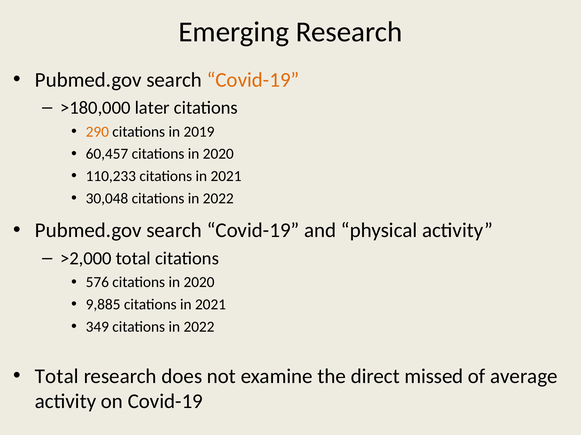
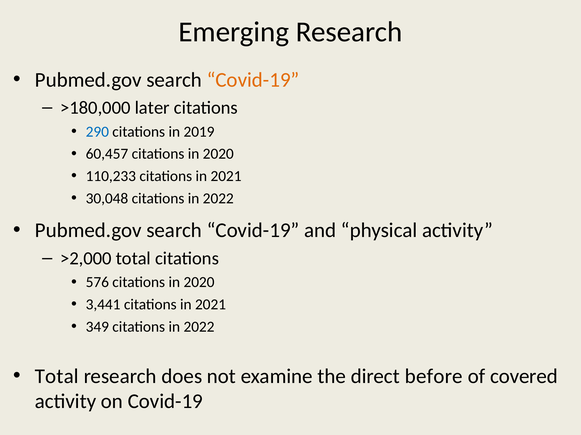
290 colour: orange -> blue
9,885: 9,885 -> 3,441
missed: missed -> before
average: average -> covered
